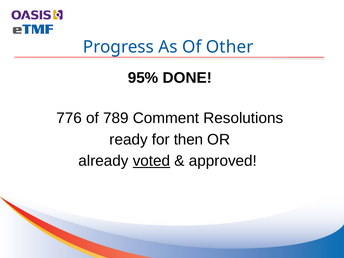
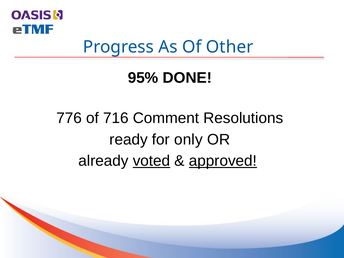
789: 789 -> 716
then: then -> only
approved underline: none -> present
